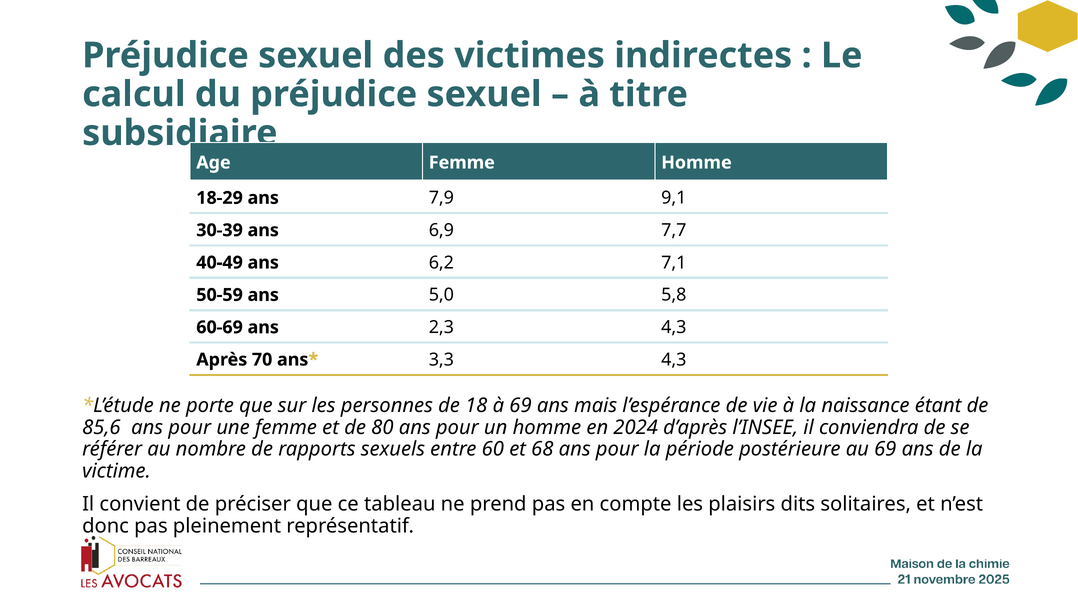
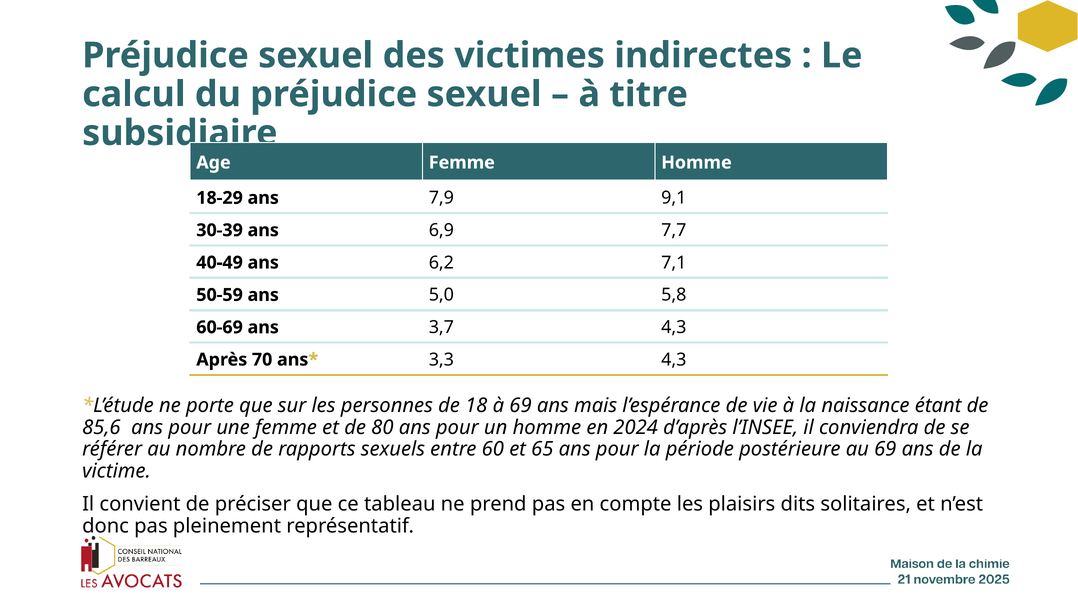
2,3: 2,3 -> 3,7
68: 68 -> 65
